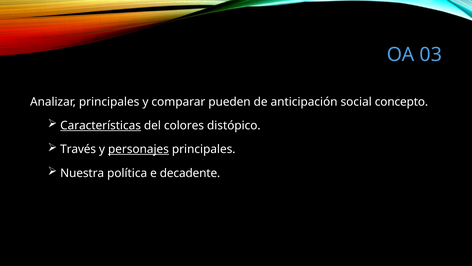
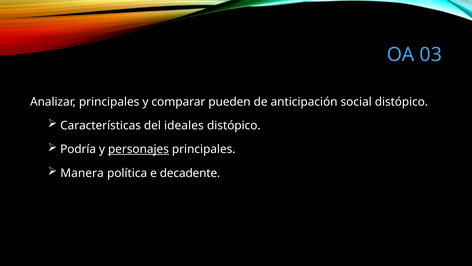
social concepto: concepto -> distópico
Características underline: present -> none
colores: colores -> ideales
Través: Través -> Podría
Nuestra: Nuestra -> Manera
